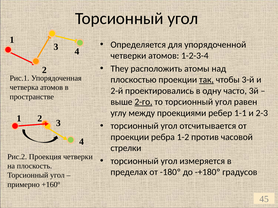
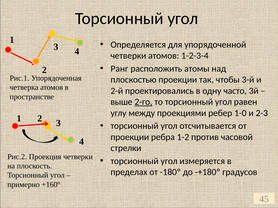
They: They -> Ранг
так underline: present -> none
1-1: 1-1 -> 1-0
